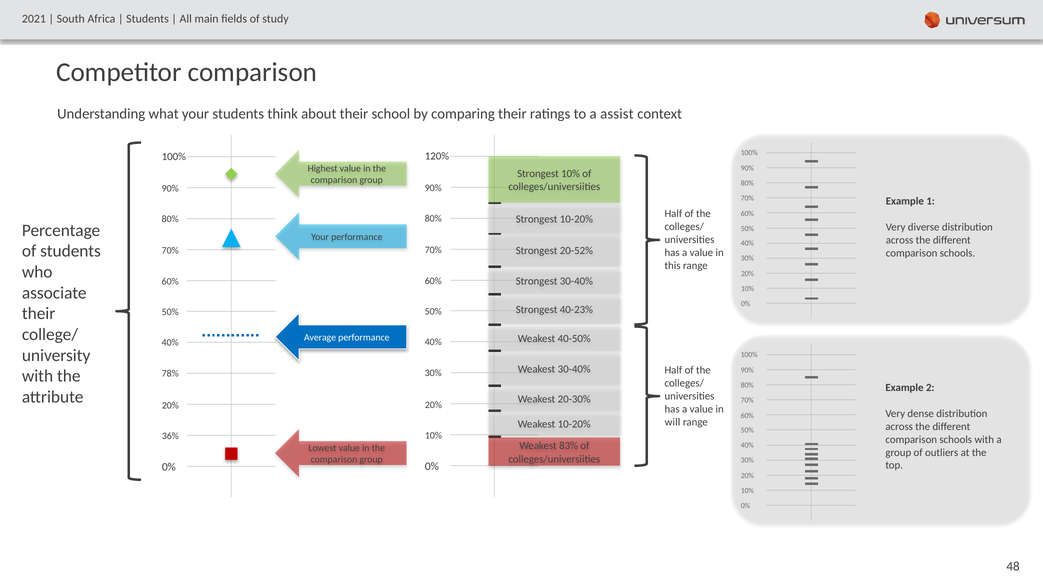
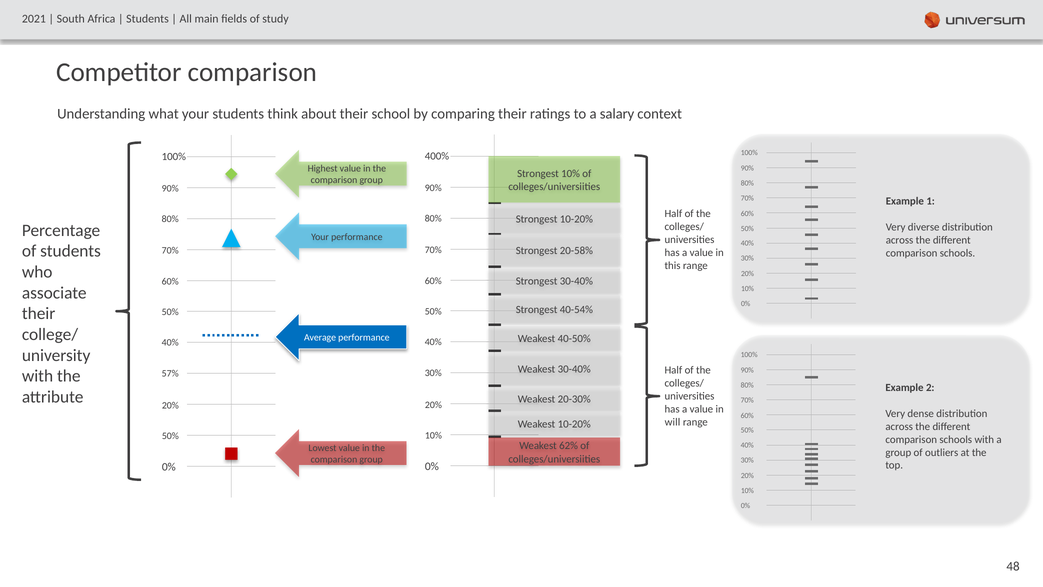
assist: assist -> salary
120%: 120% -> 400%
20-52%: 20-52% -> 20-58%
40-23%: 40-23% -> 40-54%
78%: 78% -> 57%
36% at (170, 436): 36% -> 50%
83%: 83% -> 62%
